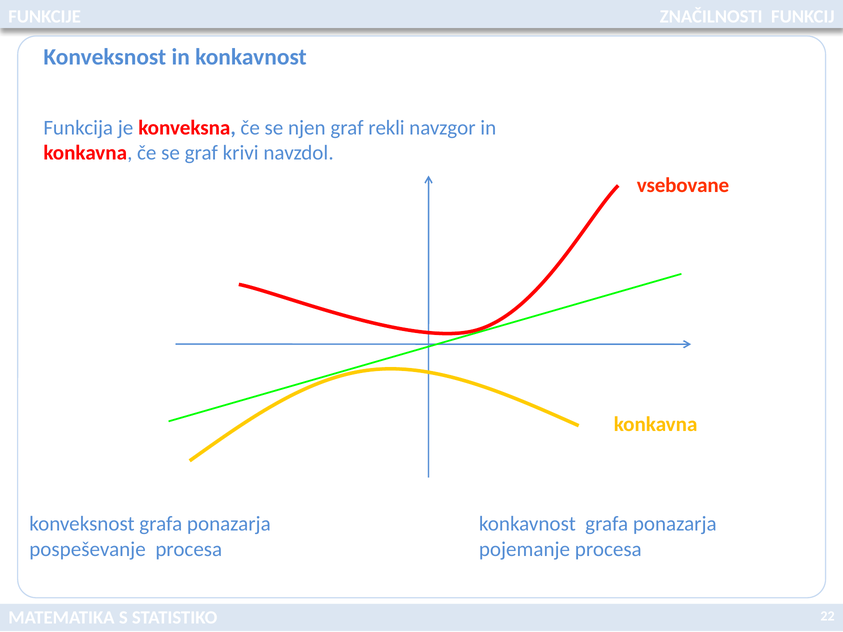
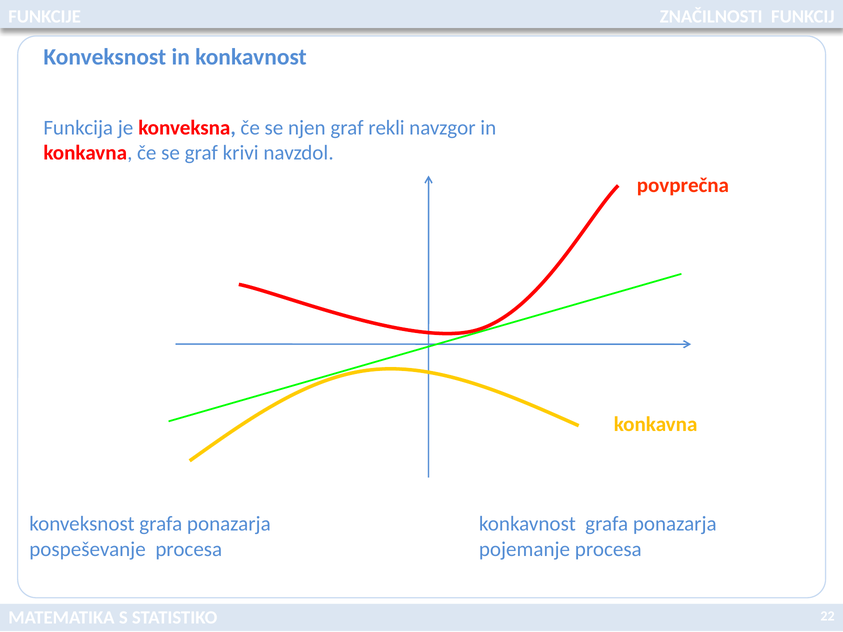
vsebovane: vsebovane -> povprečna
